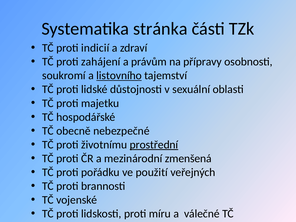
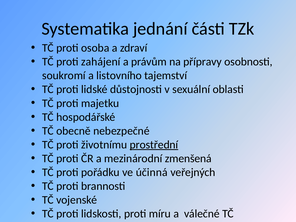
stránka: stránka -> jednání
indicií: indicií -> osoba
listovního underline: present -> none
použití: použití -> účinná
